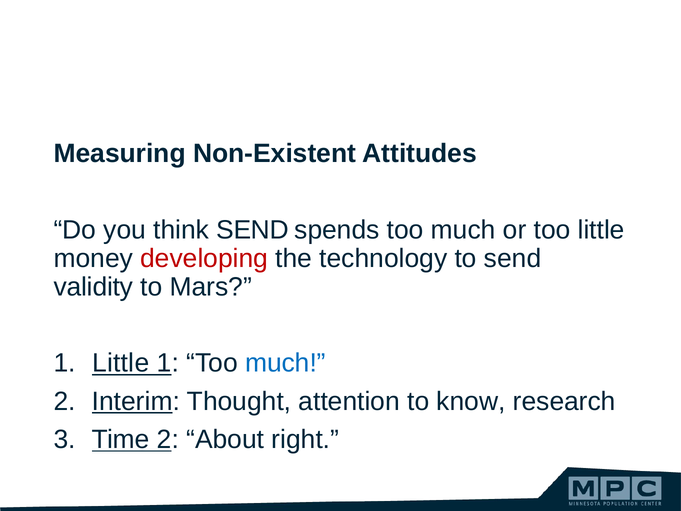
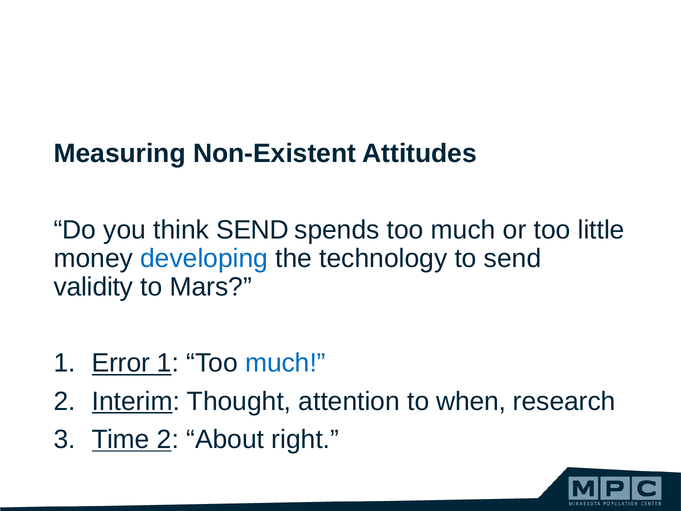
developing colour: red -> blue
1 Little: Little -> Error
know: know -> when
